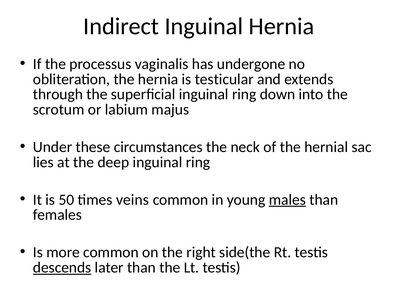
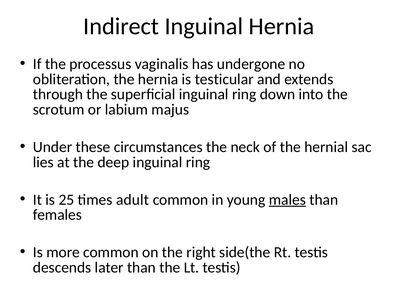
50: 50 -> 25
veins: veins -> adult
descends underline: present -> none
